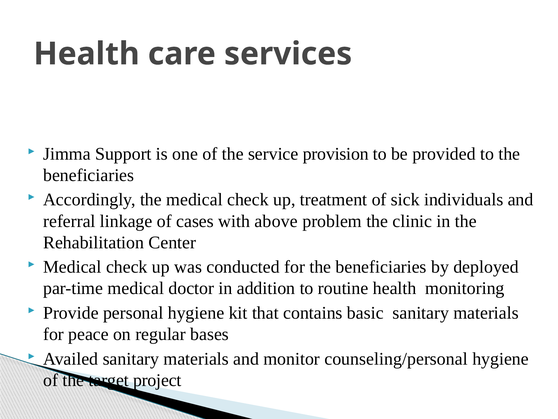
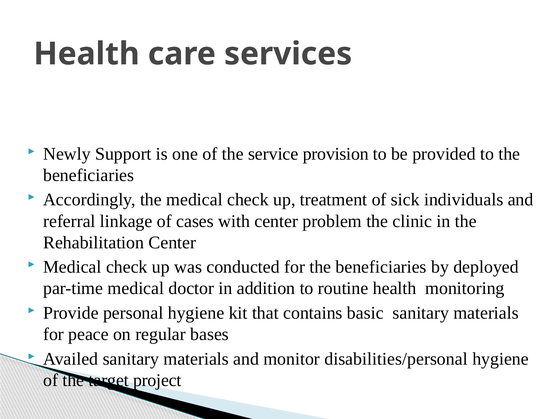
Jimma: Jimma -> Newly
with above: above -> center
counseling/personal: counseling/personal -> disabilities/personal
